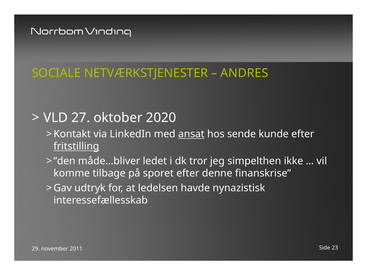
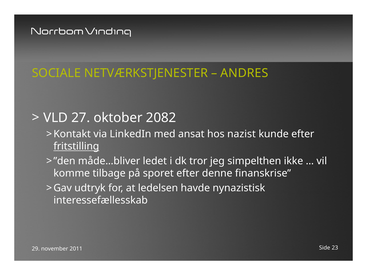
2020: 2020 -> 2082
ansat underline: present -> none
sende: sende -> nazist
